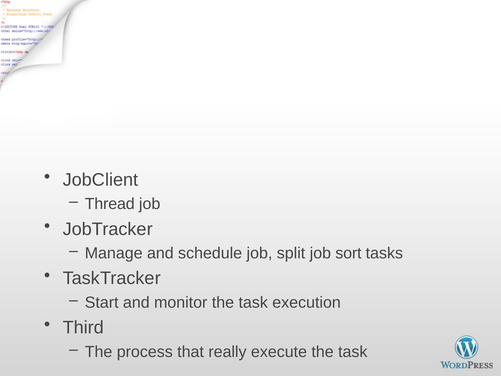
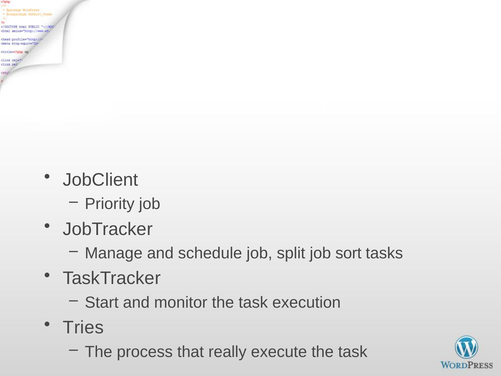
Thread: Thread -> Priority
Third: Third -> Tries
